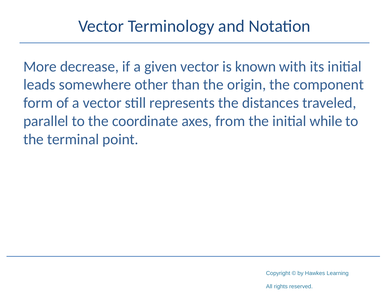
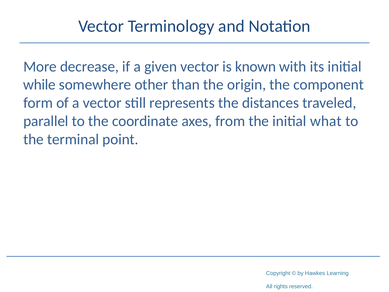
leads: leads -> while
while: while -> what
